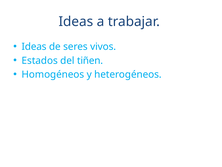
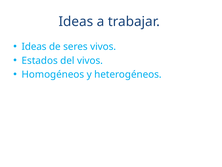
del tiñen: tiñen -> vivos
